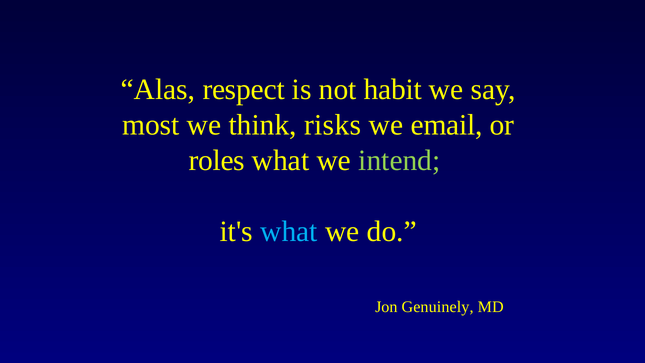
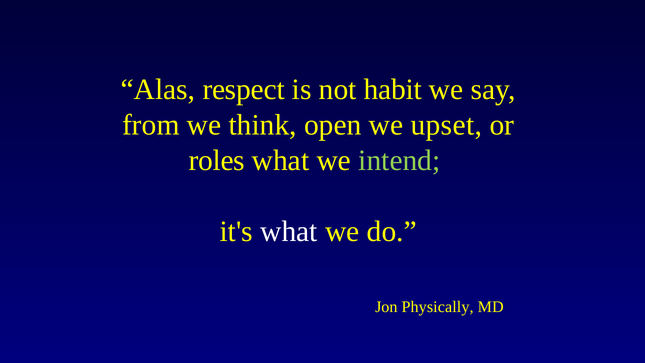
most: most -> from
risks: risks -> open
email: email -> upset
what at (289, 231) colour: light blue -> white
Genuinely: Genuinely -> Physically
